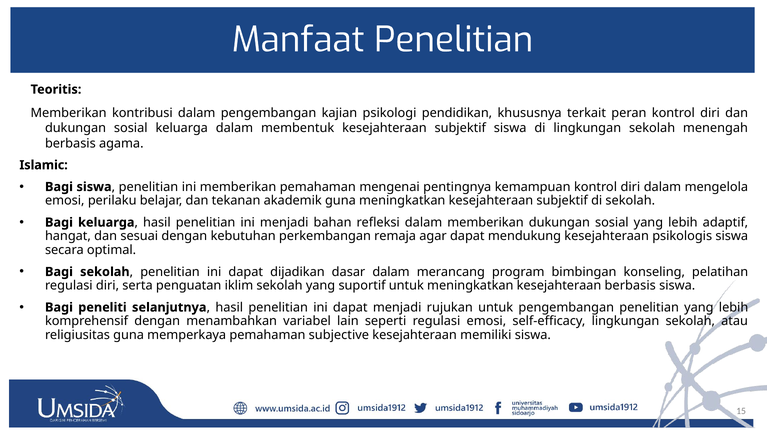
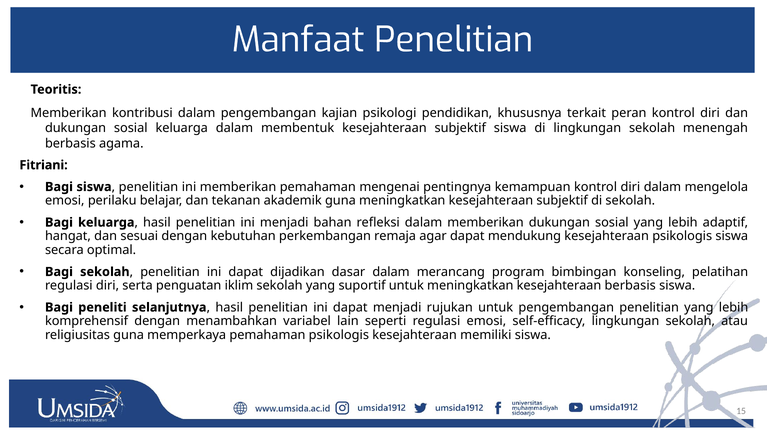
Islamic: Islamic -> Fitriani
pemahaman subjective: subjective -> psikologis
